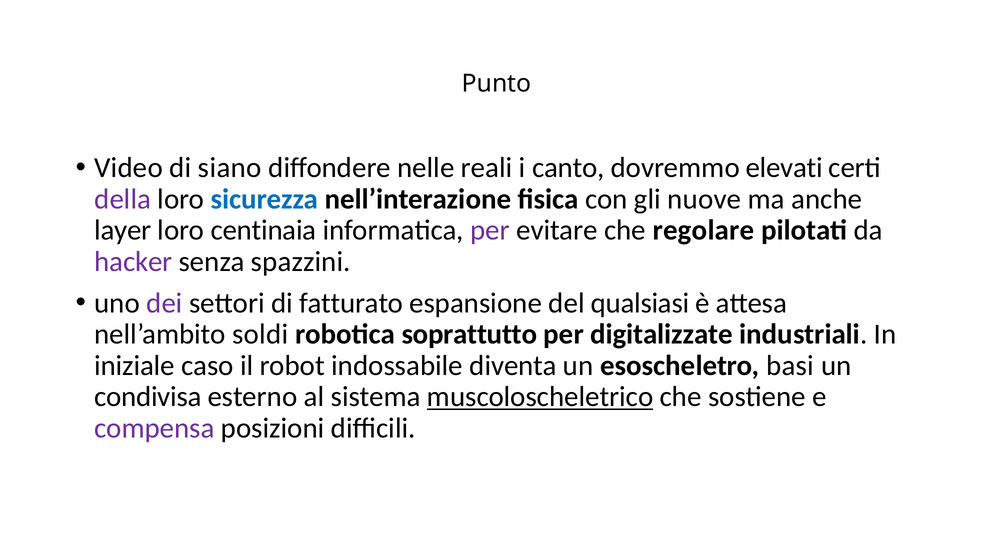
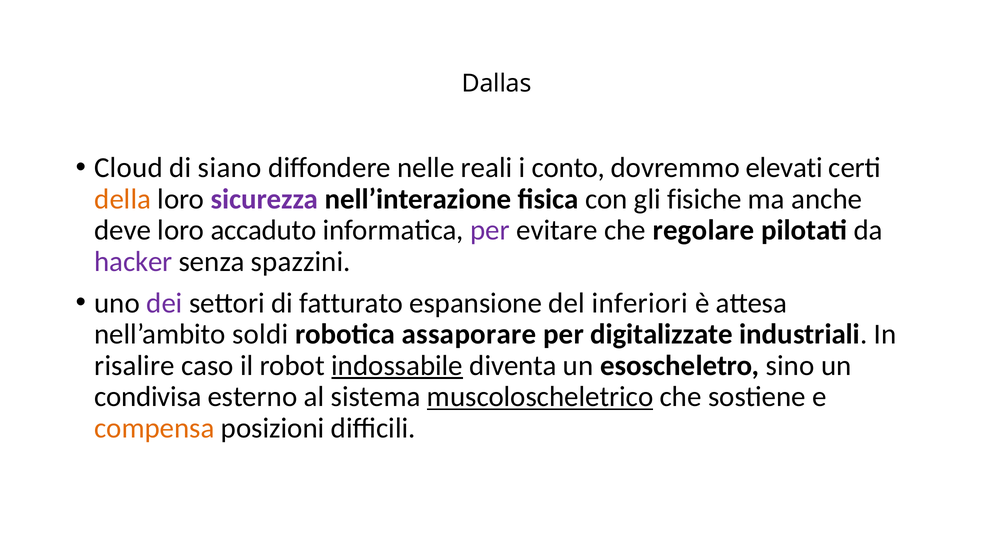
Punto: Punto -> Dallas
Video: Video -> Cloud
canto: canto -> conto
della colour: purple -> orange
sicurezza colour: blue -> purple
nuove: nuove -> fisiche
layer: layer -> deve
centinaia: centinaia -> accaduto
qualsiasi: qualsiasi -> inferiori
soprattutto: soprattutto -> assaporare
iniziale: iniziale -> risalire
indossabile underline: none -> present
basi: basi -> sino
compensa colour: purple -> orange
